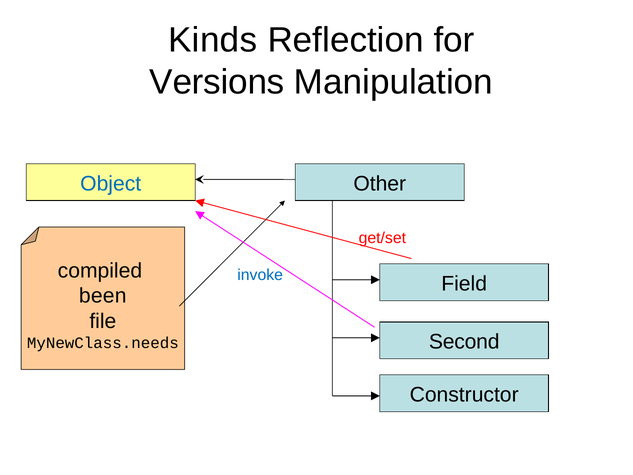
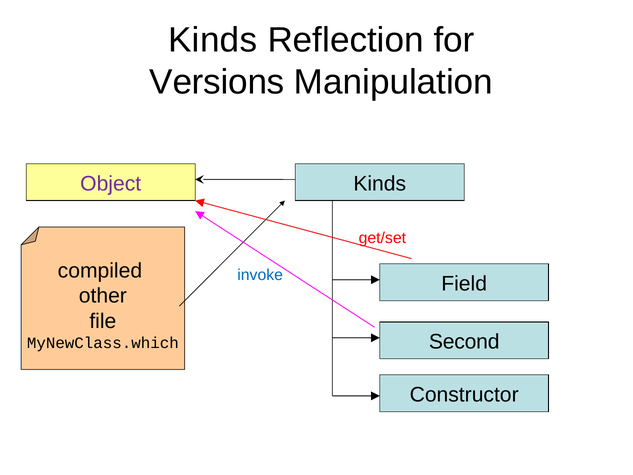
Object colour: blue -> purple
Other at (380, 183): Other -> Kinds
been: been -> other
MyNewClass.needs: MyNewClass.needs -> MyNewClass.which
